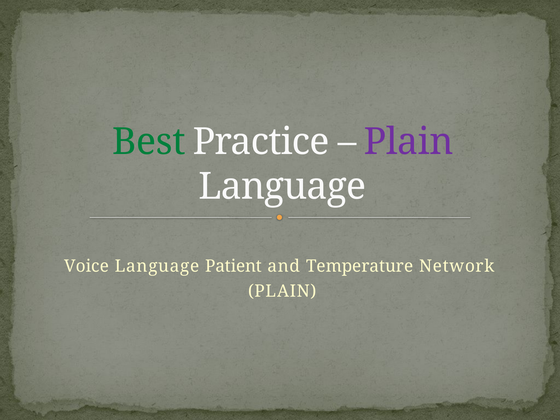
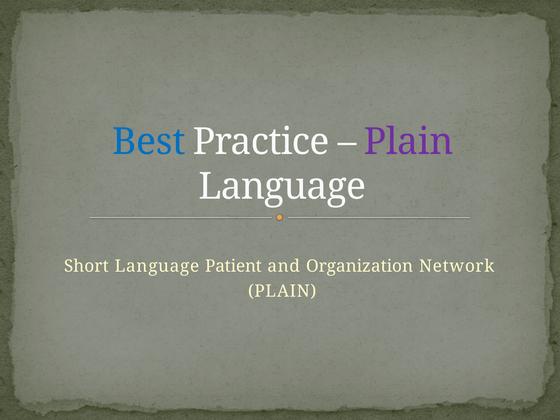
Best colour: green -> blue
Voice: Voice -> Short
Temperature: Temperature -> Organization
